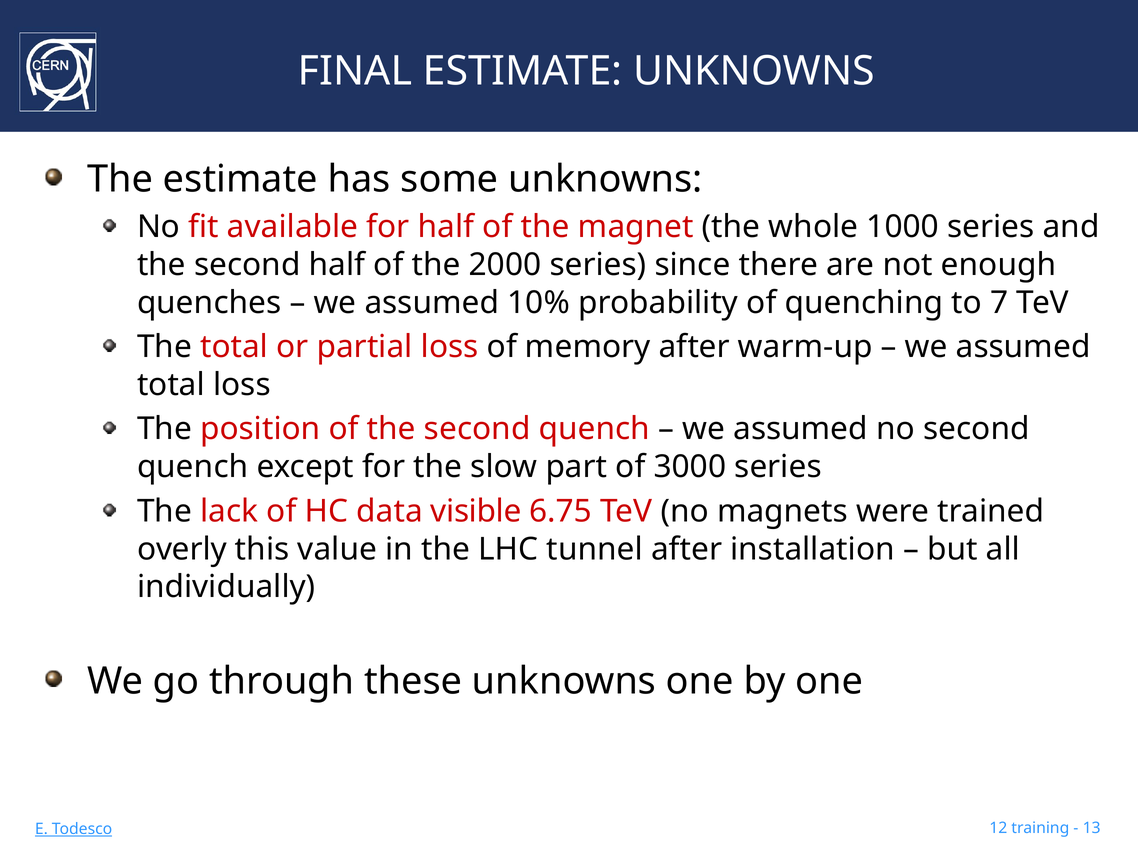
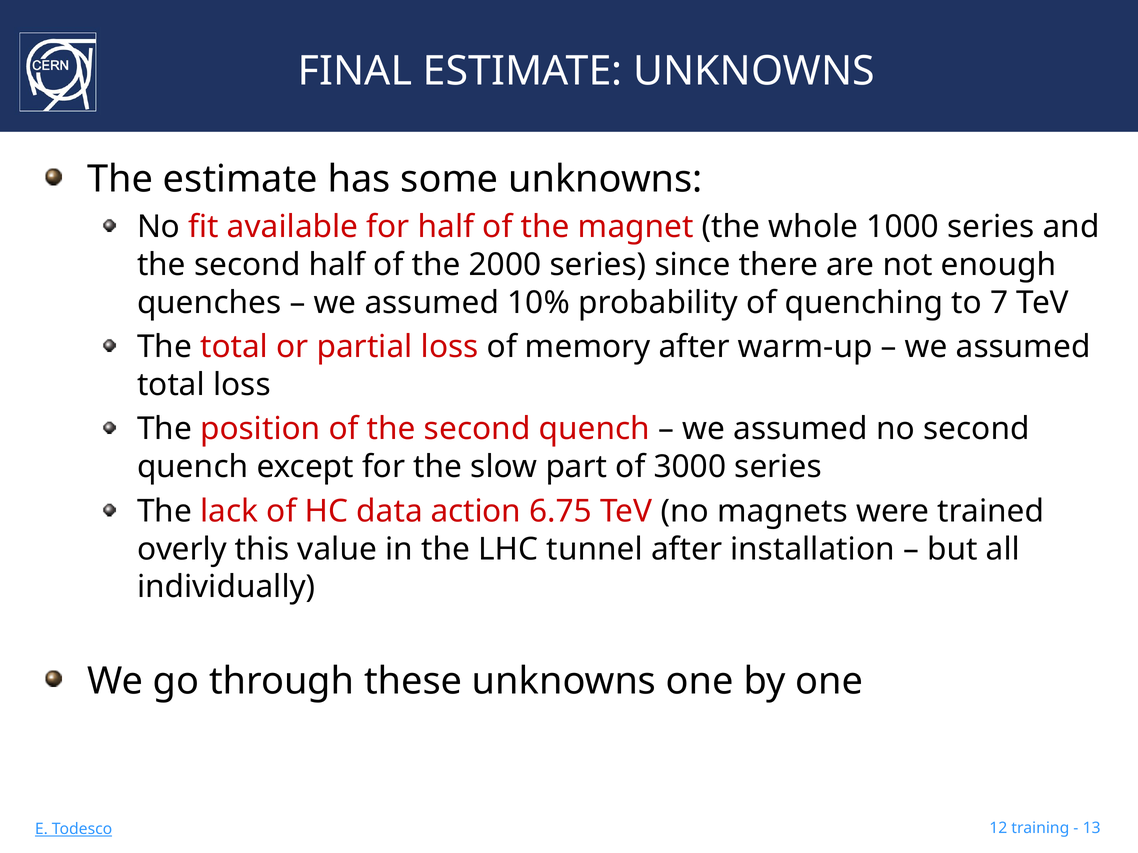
visible: visible -> action
